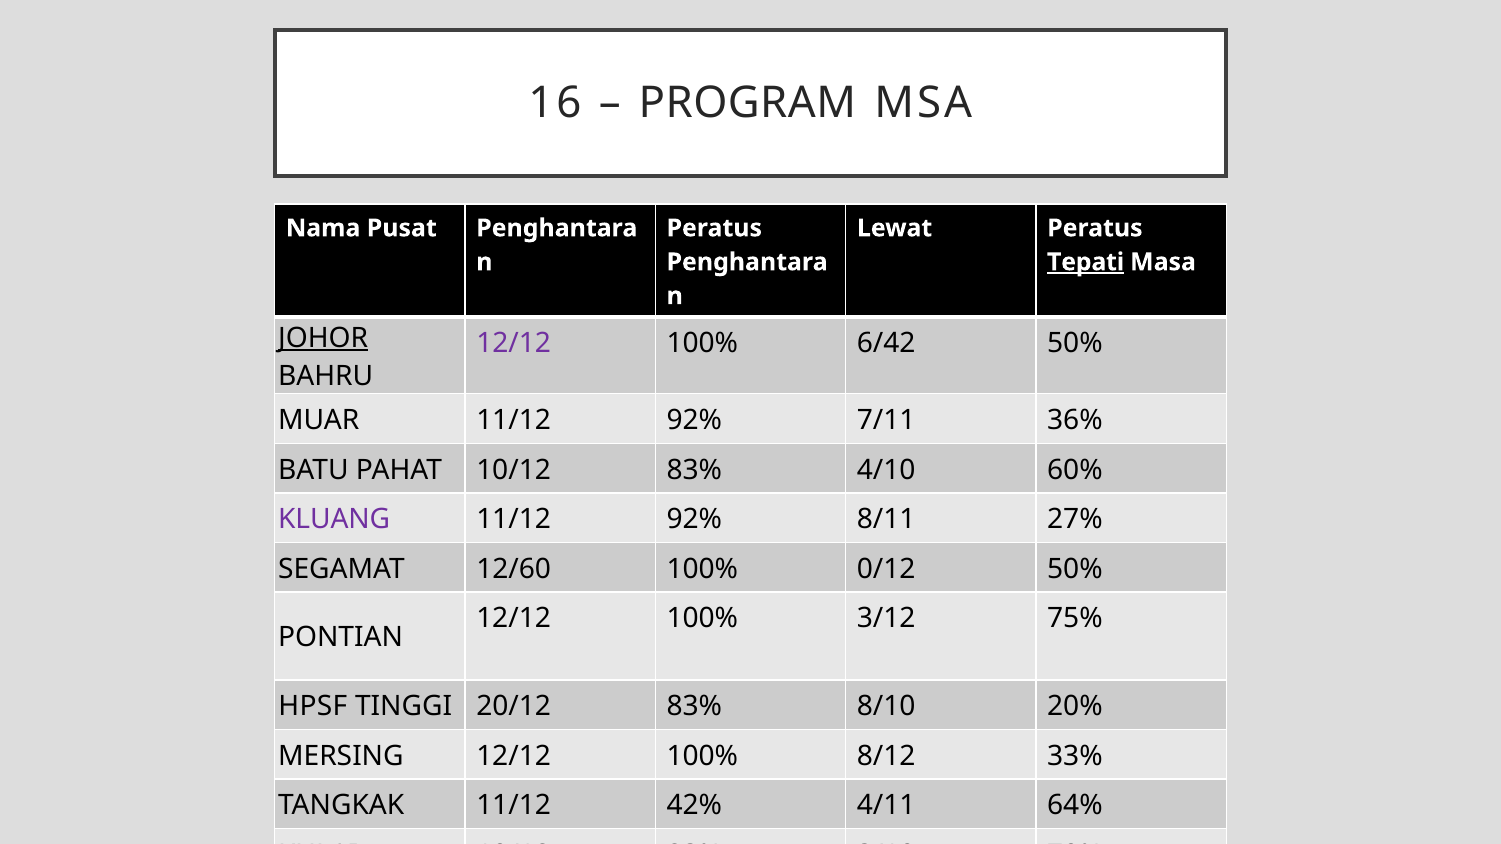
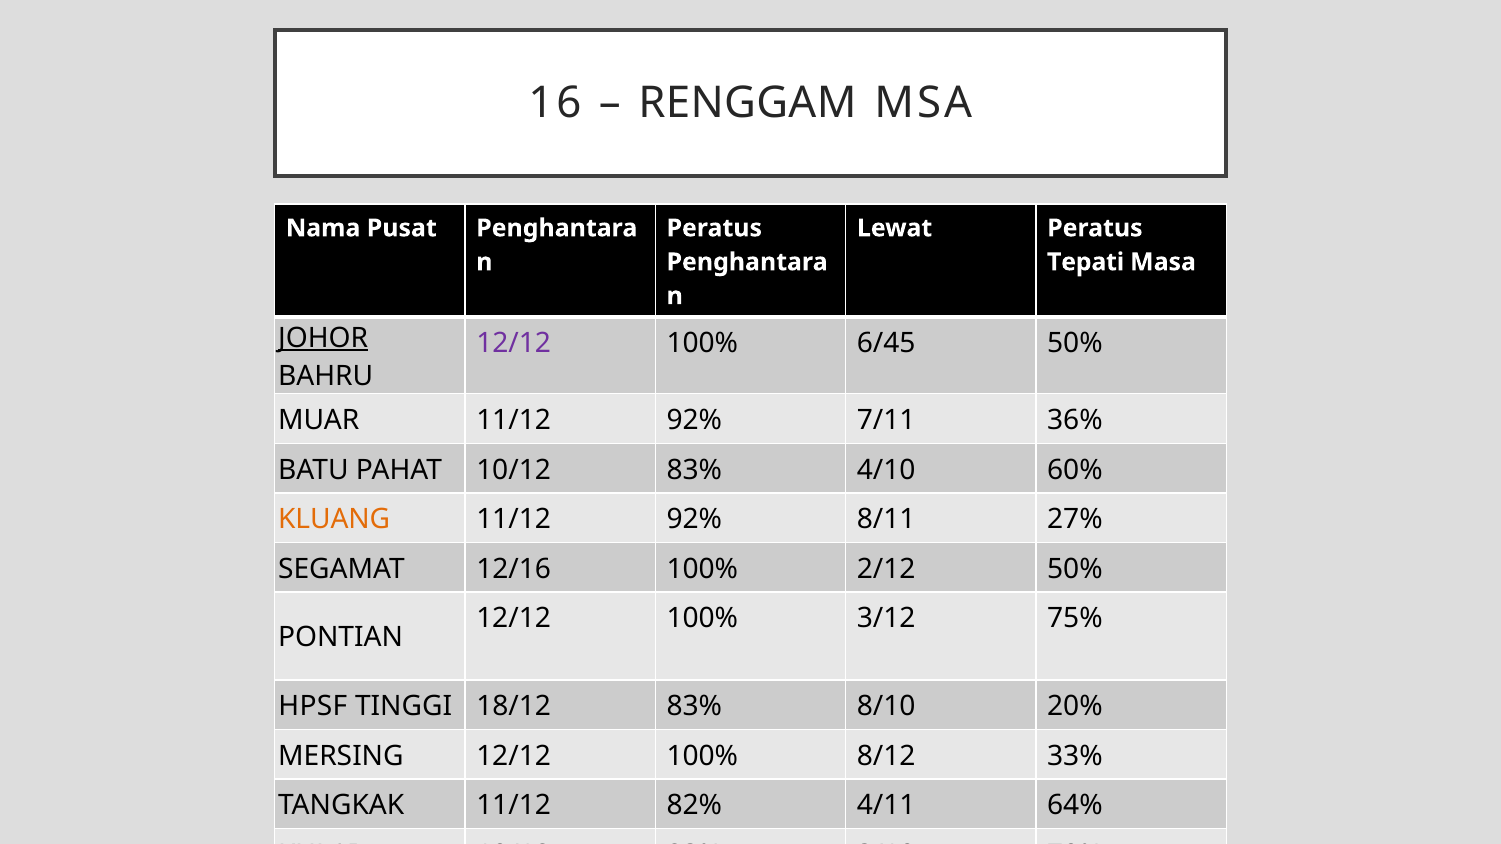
PROGRAM: PROGRAM -> RENGGAM
Tepati underline: present -> none
6/42: 6/42 -> 6/45
KLUANG colour: purple -> orange
12/60: 12/60 -> 12/16
0/12: 0/12 -> 2/12
20/12: 20/12 -> 18/12
42%: 42% -> 82%
